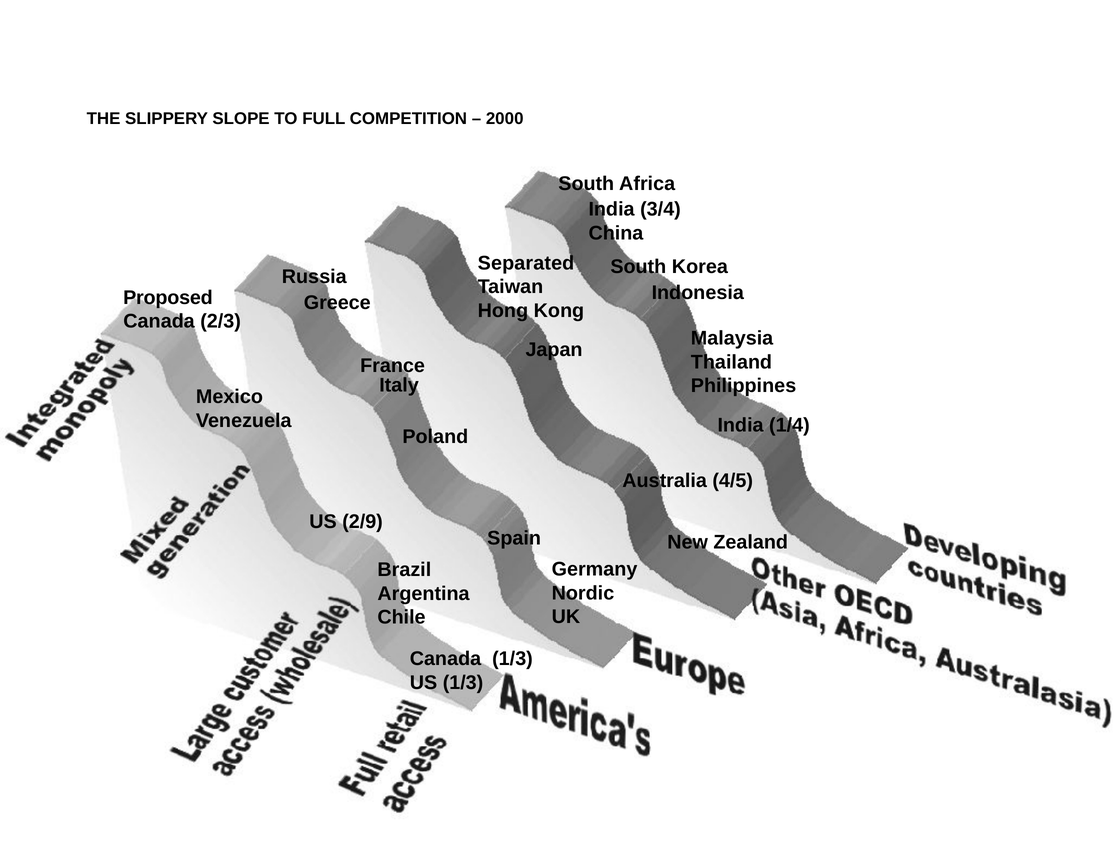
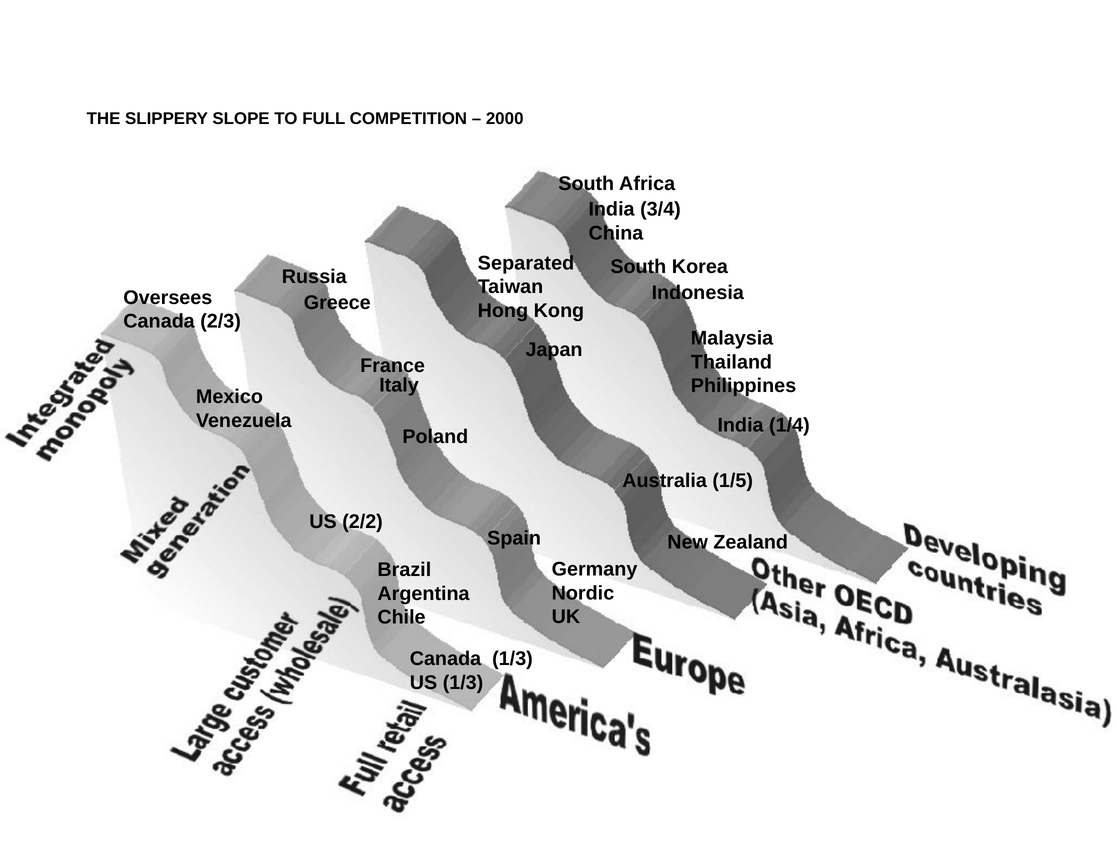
Proposed: Proposed -> Oversees
4/5: 4/5 -> 1/5
2/9: 2/9 -> 2/2
